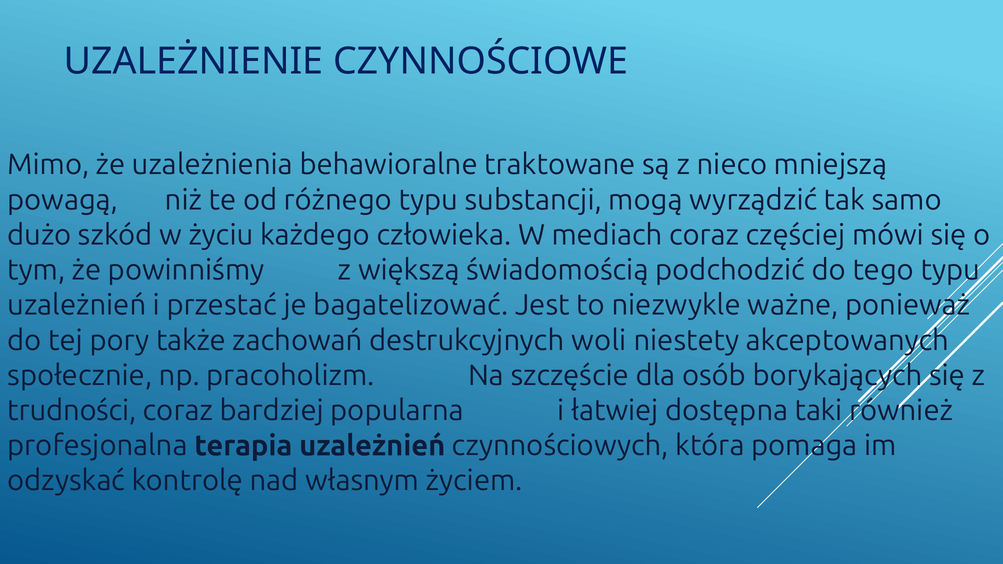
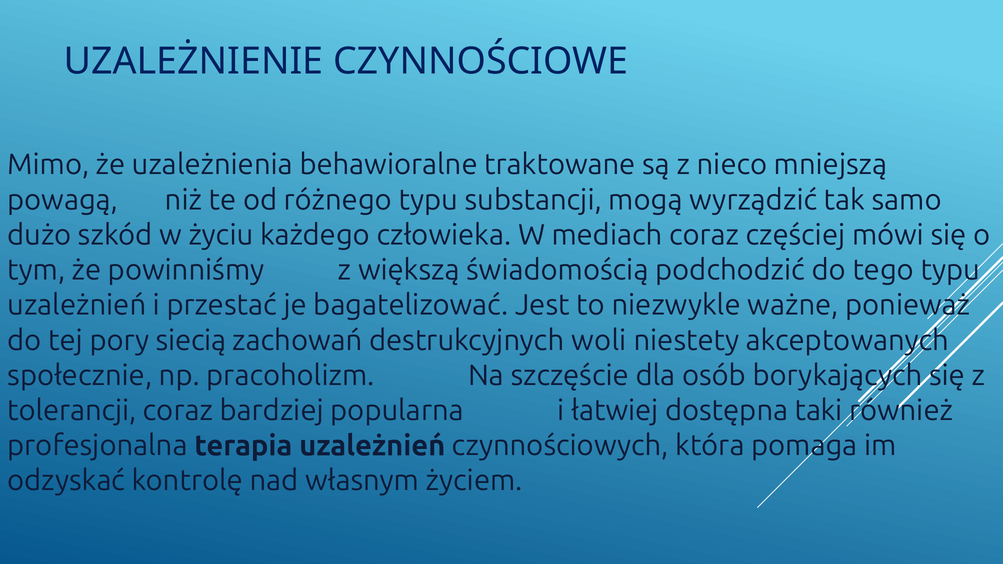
także: także -> siecią
trudności: trudności -> tolerancji
